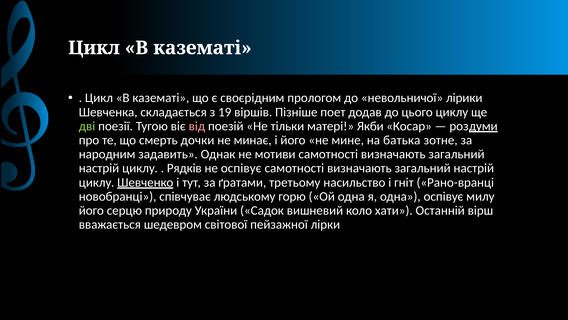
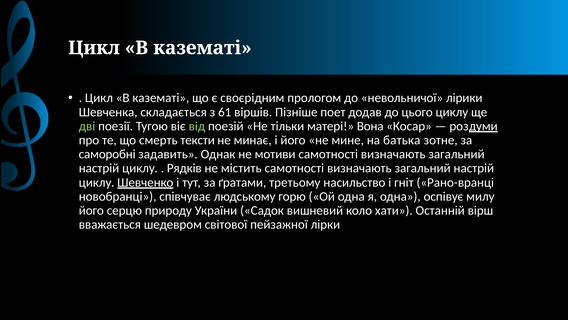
19: 19 -> 61
від colour: pink -> light green
Якби: Якби -> Вона
дочки: дочки -> тексти
народним: народним -> саморобні
не оспівує: оспівує -> містить
